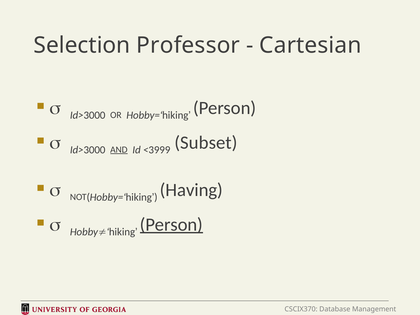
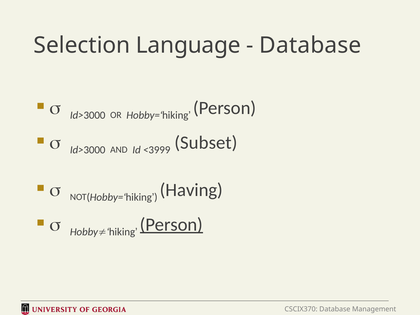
Professor: Professor -> Language
Cartesian at (310, 45): Cartesian -> Database
AND underline: present -> none
